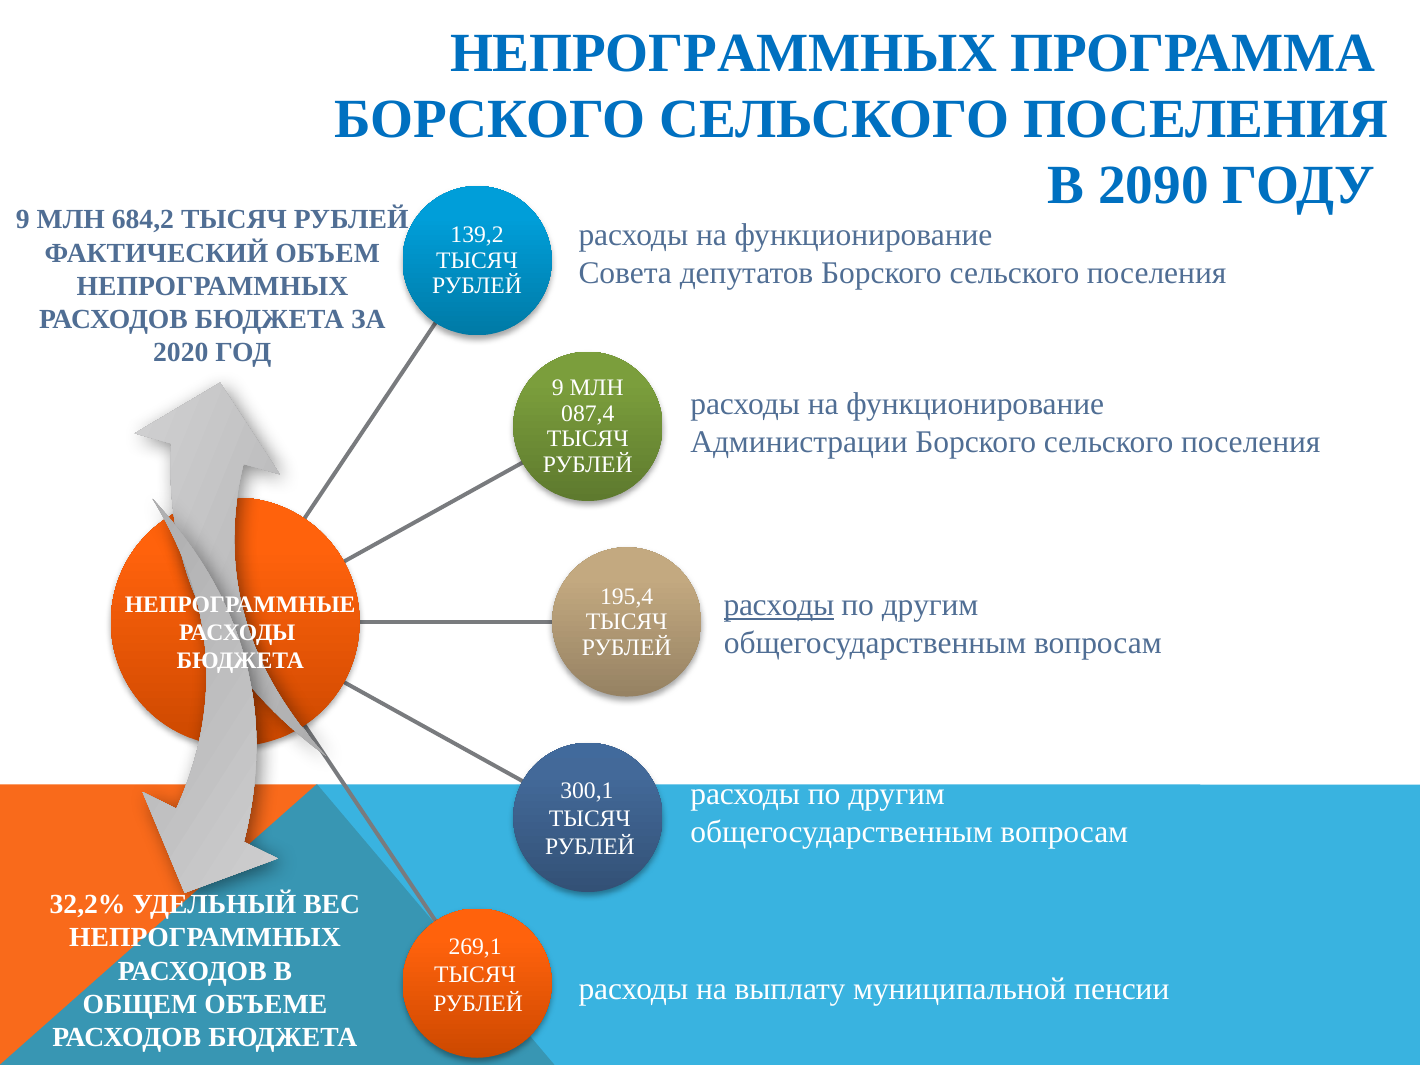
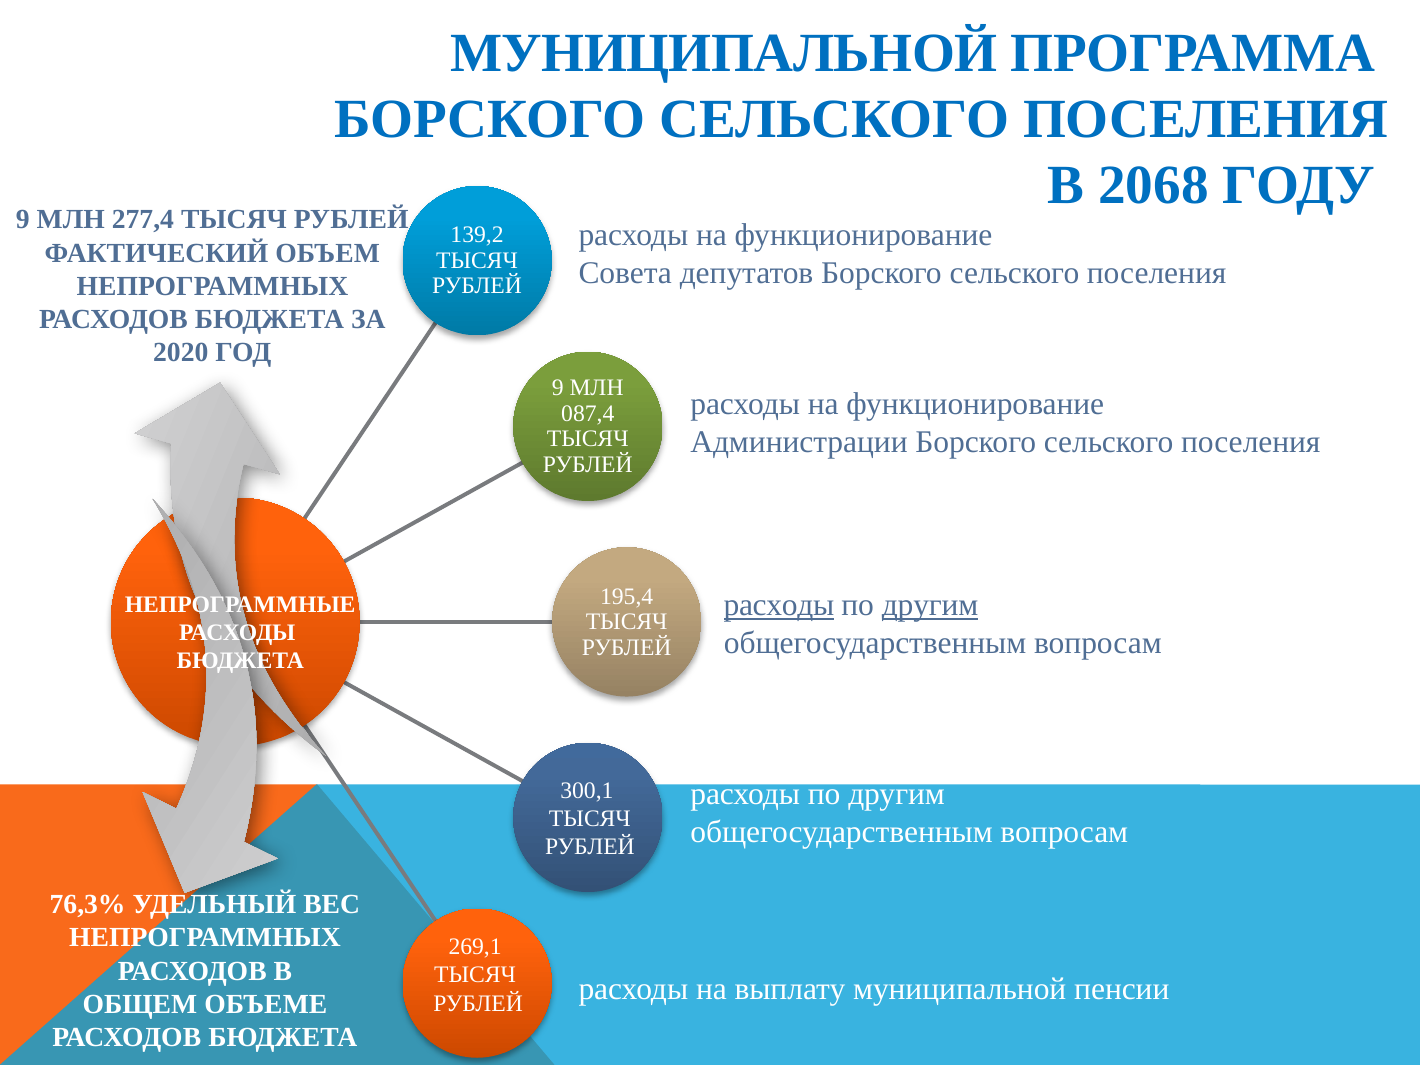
НЕПРОГРАММНЫХ at (724, 53): НЕПРОГРАММНЫХ -> МУНИЦИПАЛЬНОЙ
2090: 2090 -> 2068
684,2: 684,2 -> 277,4
другим at (930, 605) underline: none -> present
32,2%: 32,2% -> 76,3%
